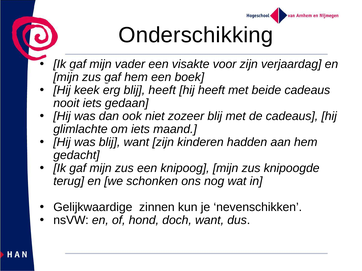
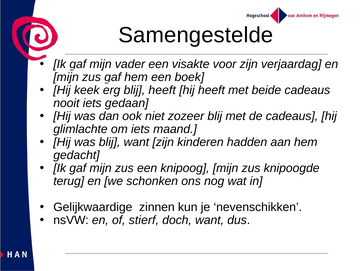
Onderschikking: Onderschikking -> Samengestelde
hond: hond -> stierf
